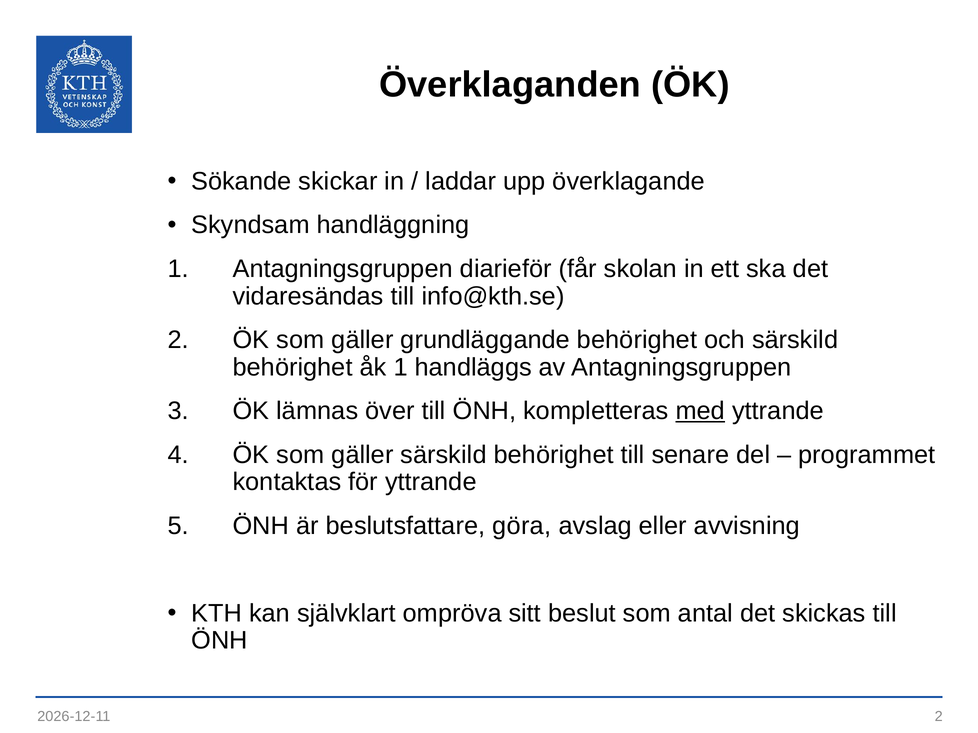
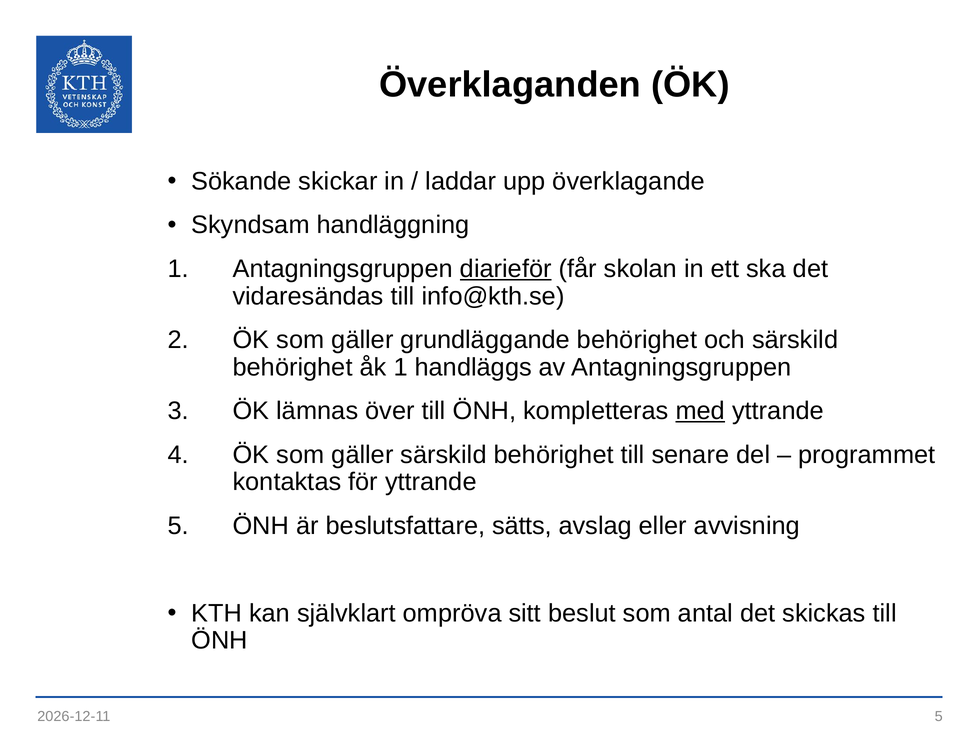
diarieför underline: none -> present
göra: göra -> sätts
2 at (939, 717): 2 -> 5
